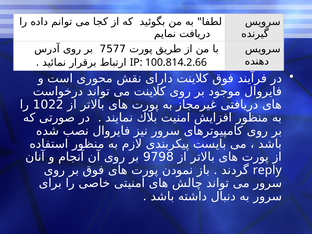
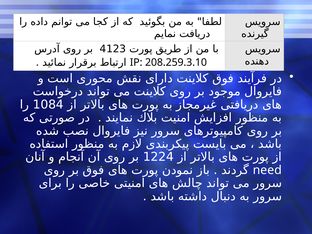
7577: 7577 -> 4123
100.814.2.66: 100.814.2.66 -> 208.259.3.10
1022: 1022 -> 1084
9798: 9798 -> 1224
reply: reply -> need
